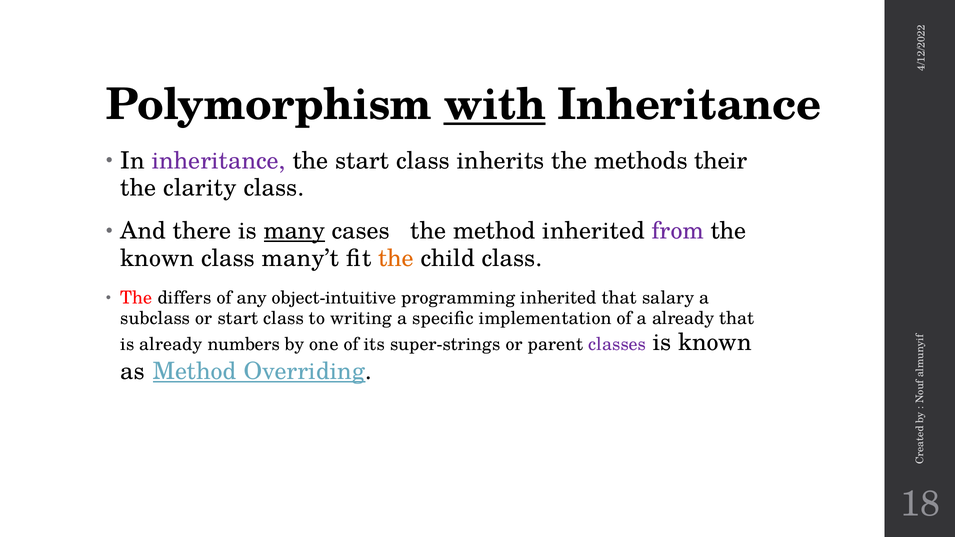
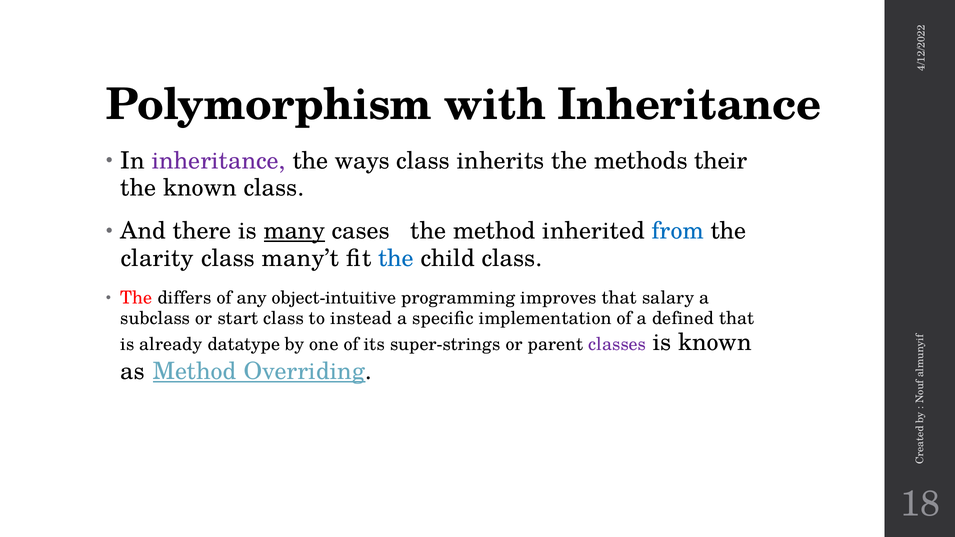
with underline: present -> none
the start: start -> ways
the clarity: clarity -> known
from colour: purple -> blue
known at (157, 258): known -> clarity
the at (396, 258) colour: orange -> blue
programming inherited: inherited -> improves
writing: writing -> instead
a already: already -> defined
numbers: numbers -> datatype
